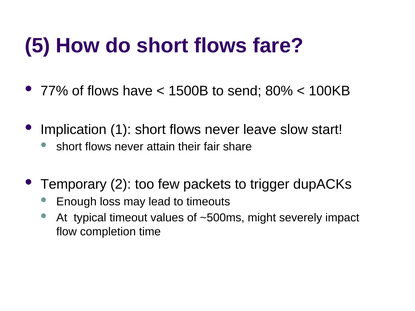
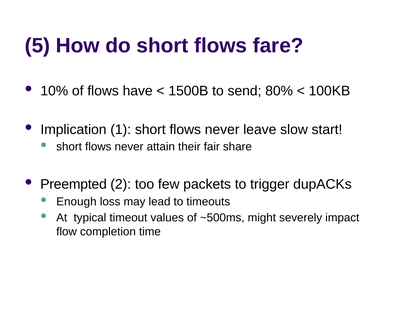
77%: 77% -> 10%
Temporary: Temporary -> Preempted
